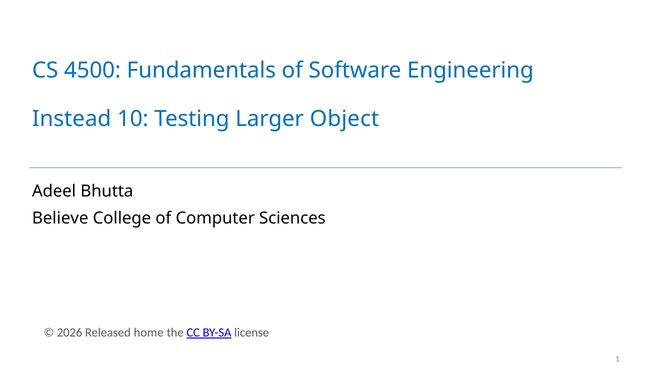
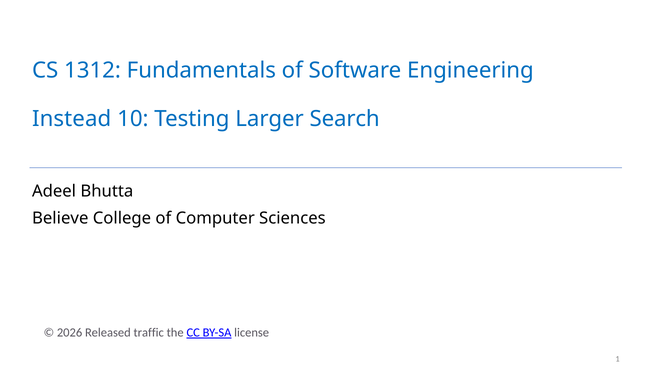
4500: 4500 -> 1312
Object: Object -> Search
home: home -> traffic
